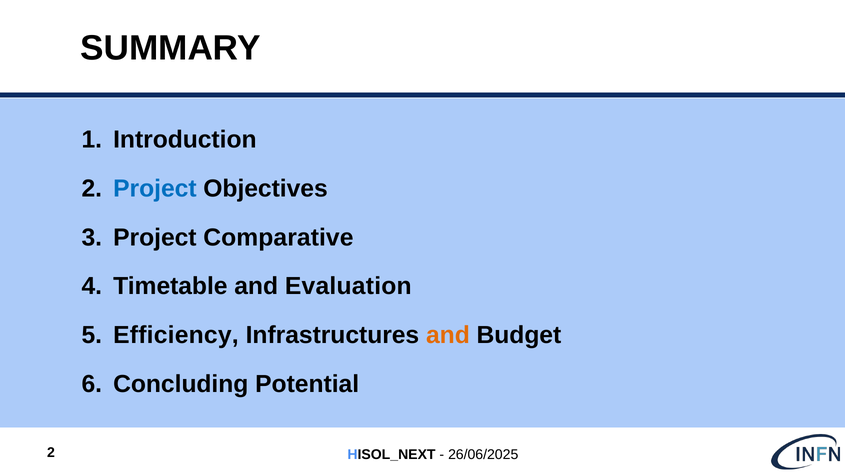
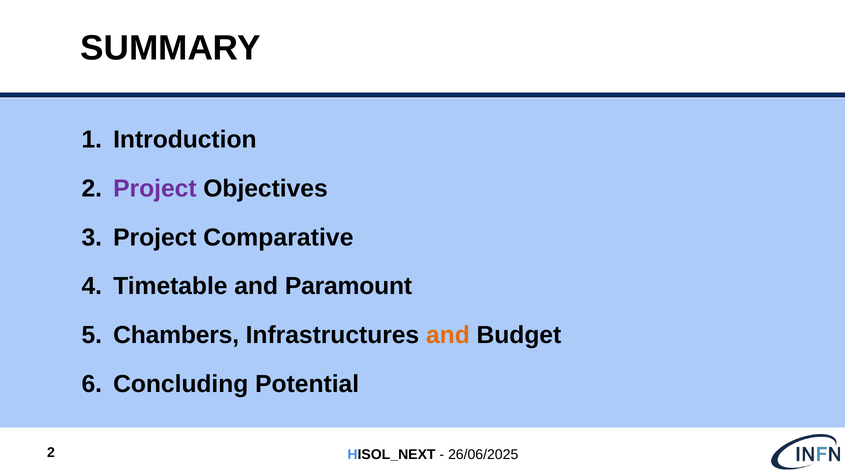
Project at (155, 189) colour: blue -> purple
Evaluation: Evaluation -> Paramount
Efficiency: Efficiency -> Chambers
